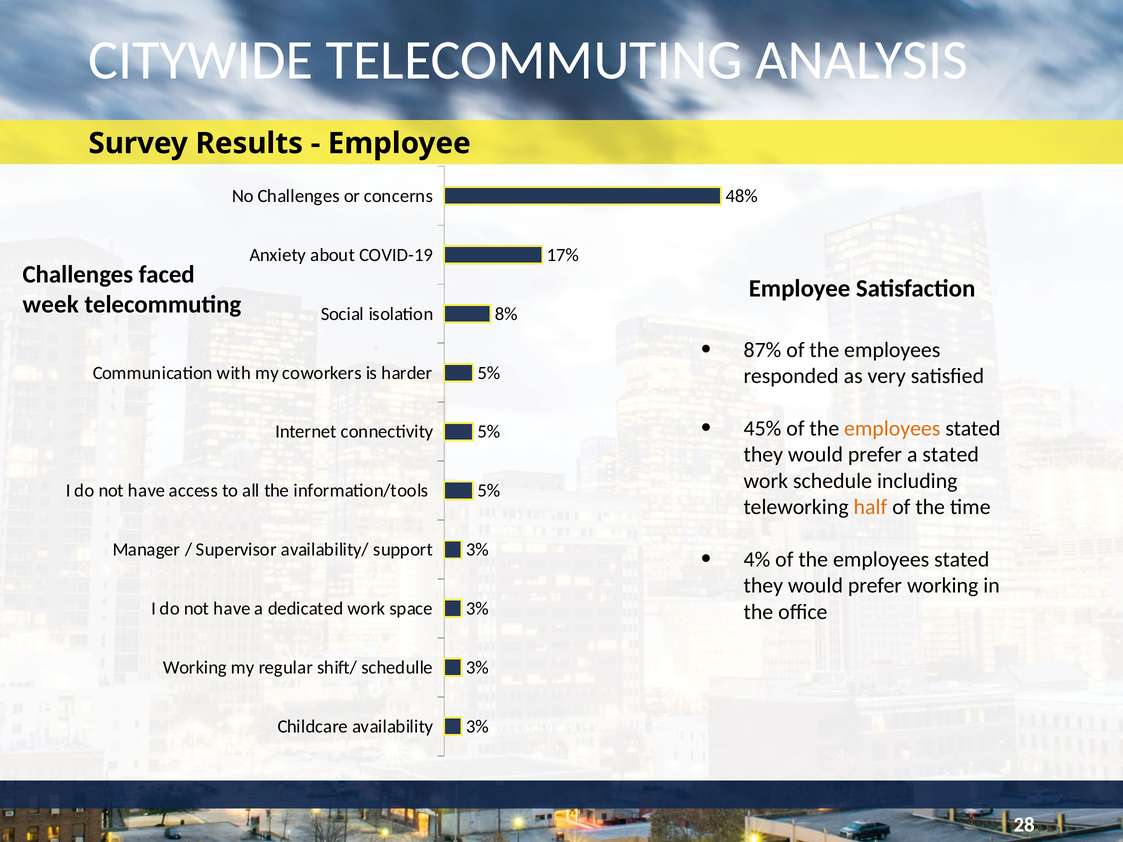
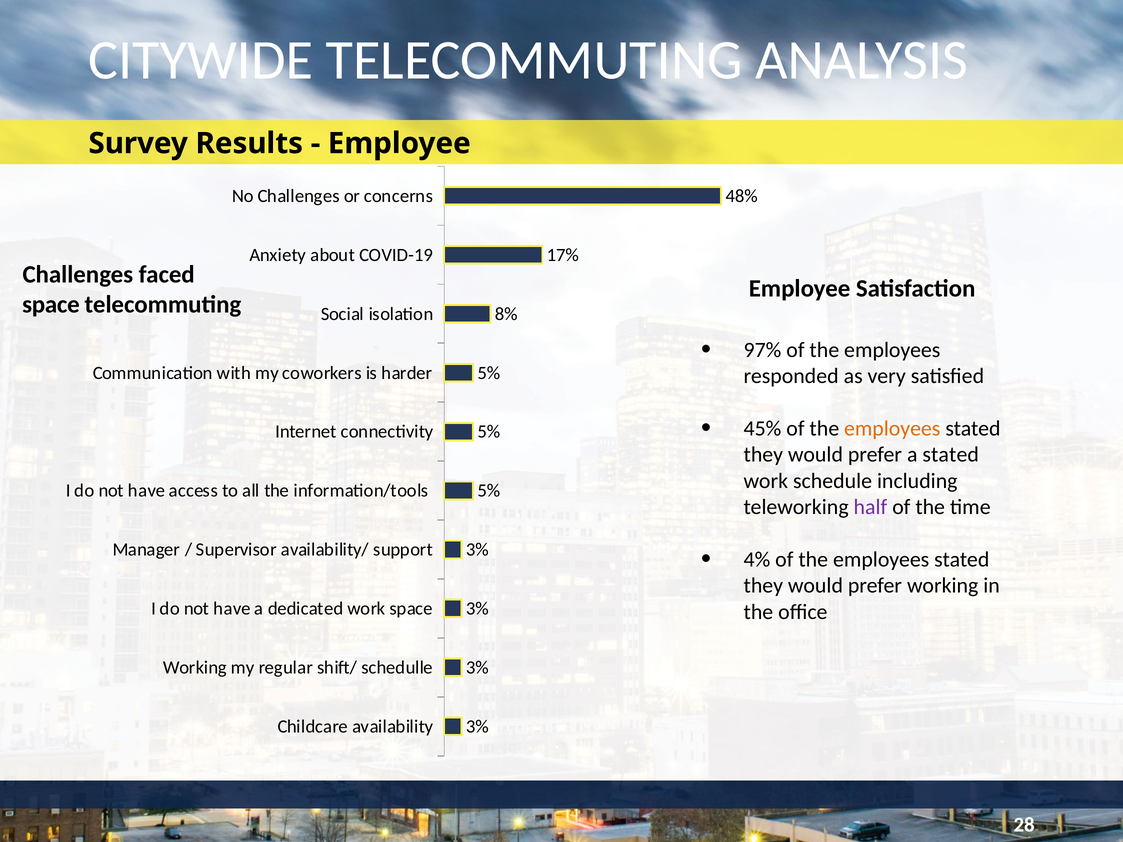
week at (51, 304): week -> space
87%: 87% -> 97%
half colour: orange -> purple
